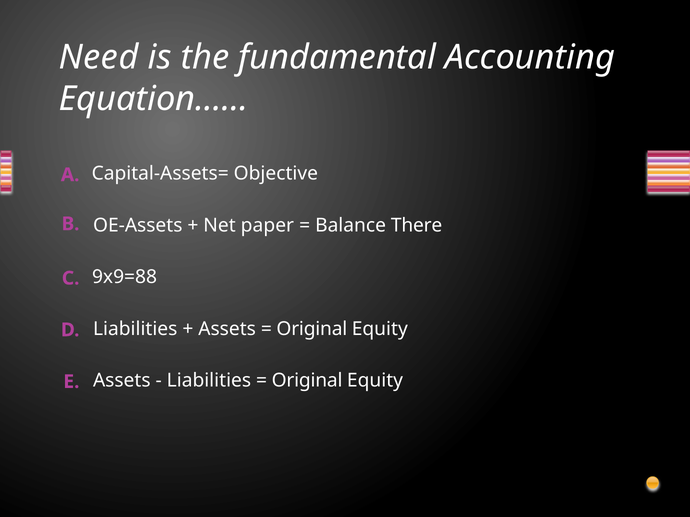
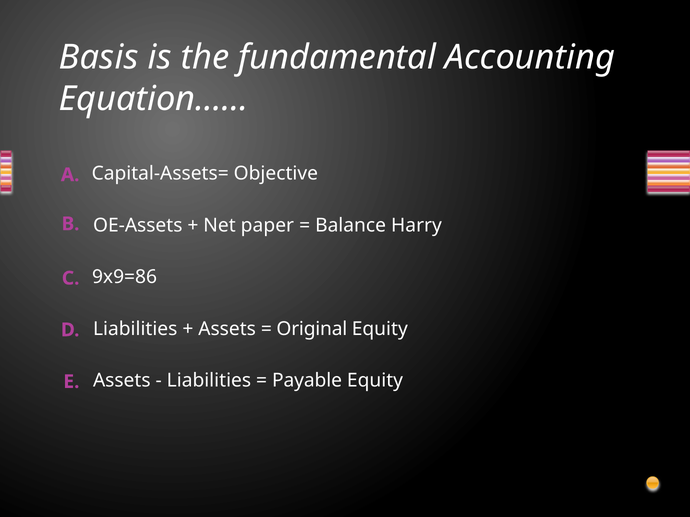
Need: Need -> Basis
There: There -> Harry
9x9=88: 9x9=88 -> 9x9=86
Original at (307, 381): Original -> Payable
